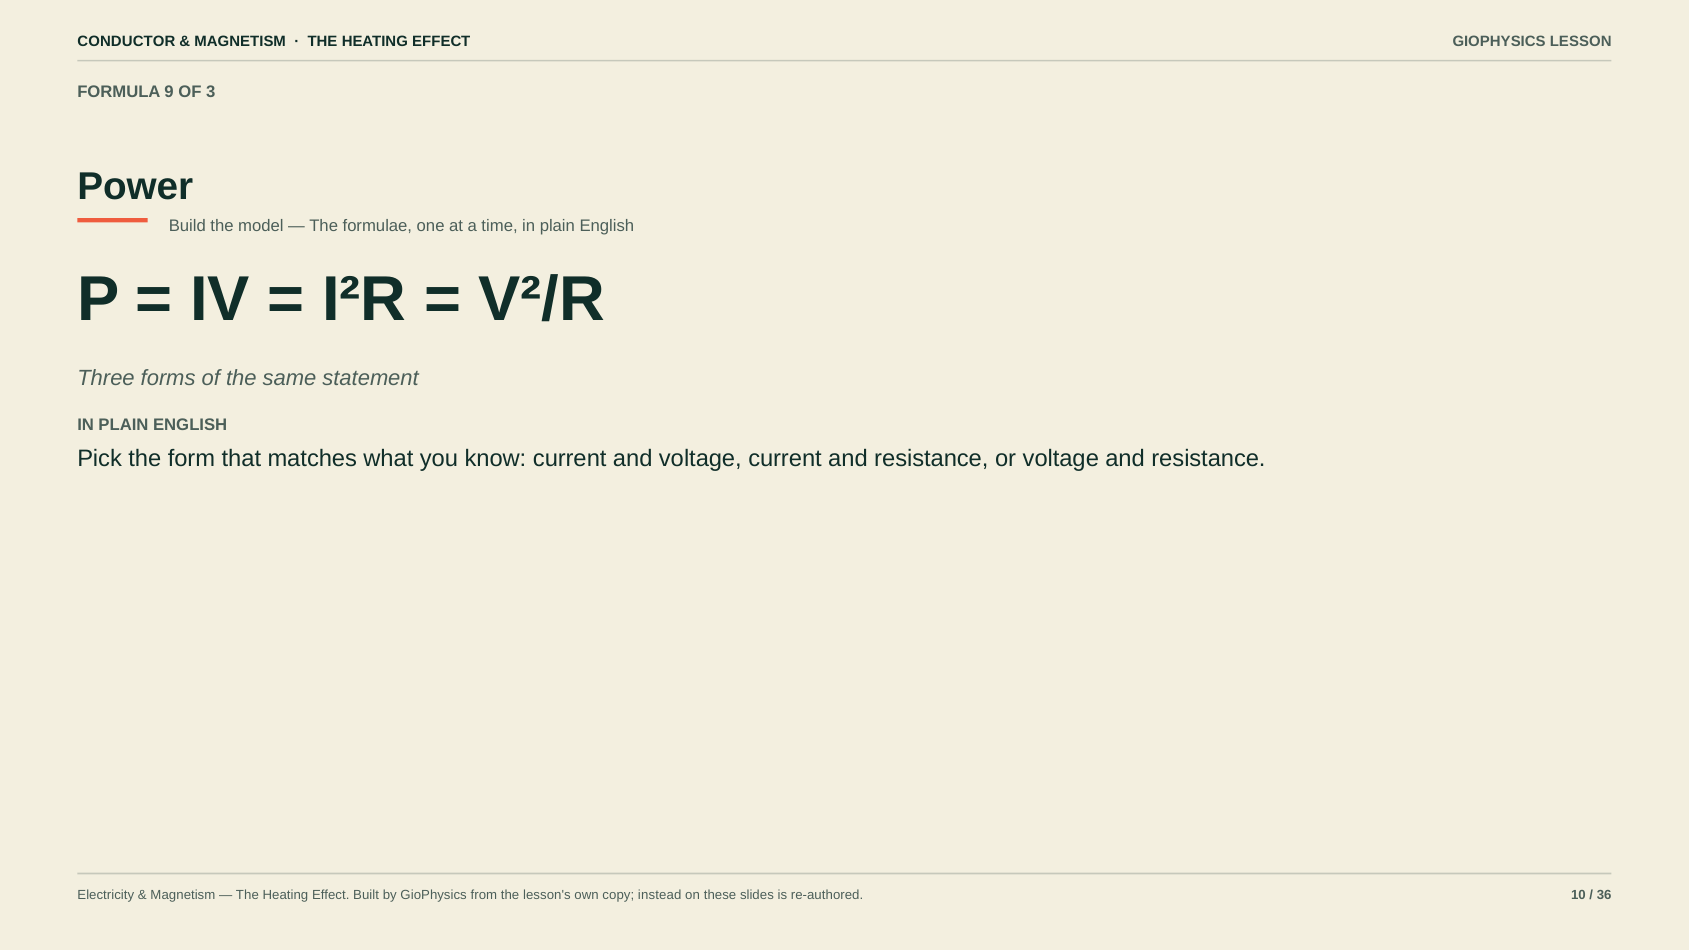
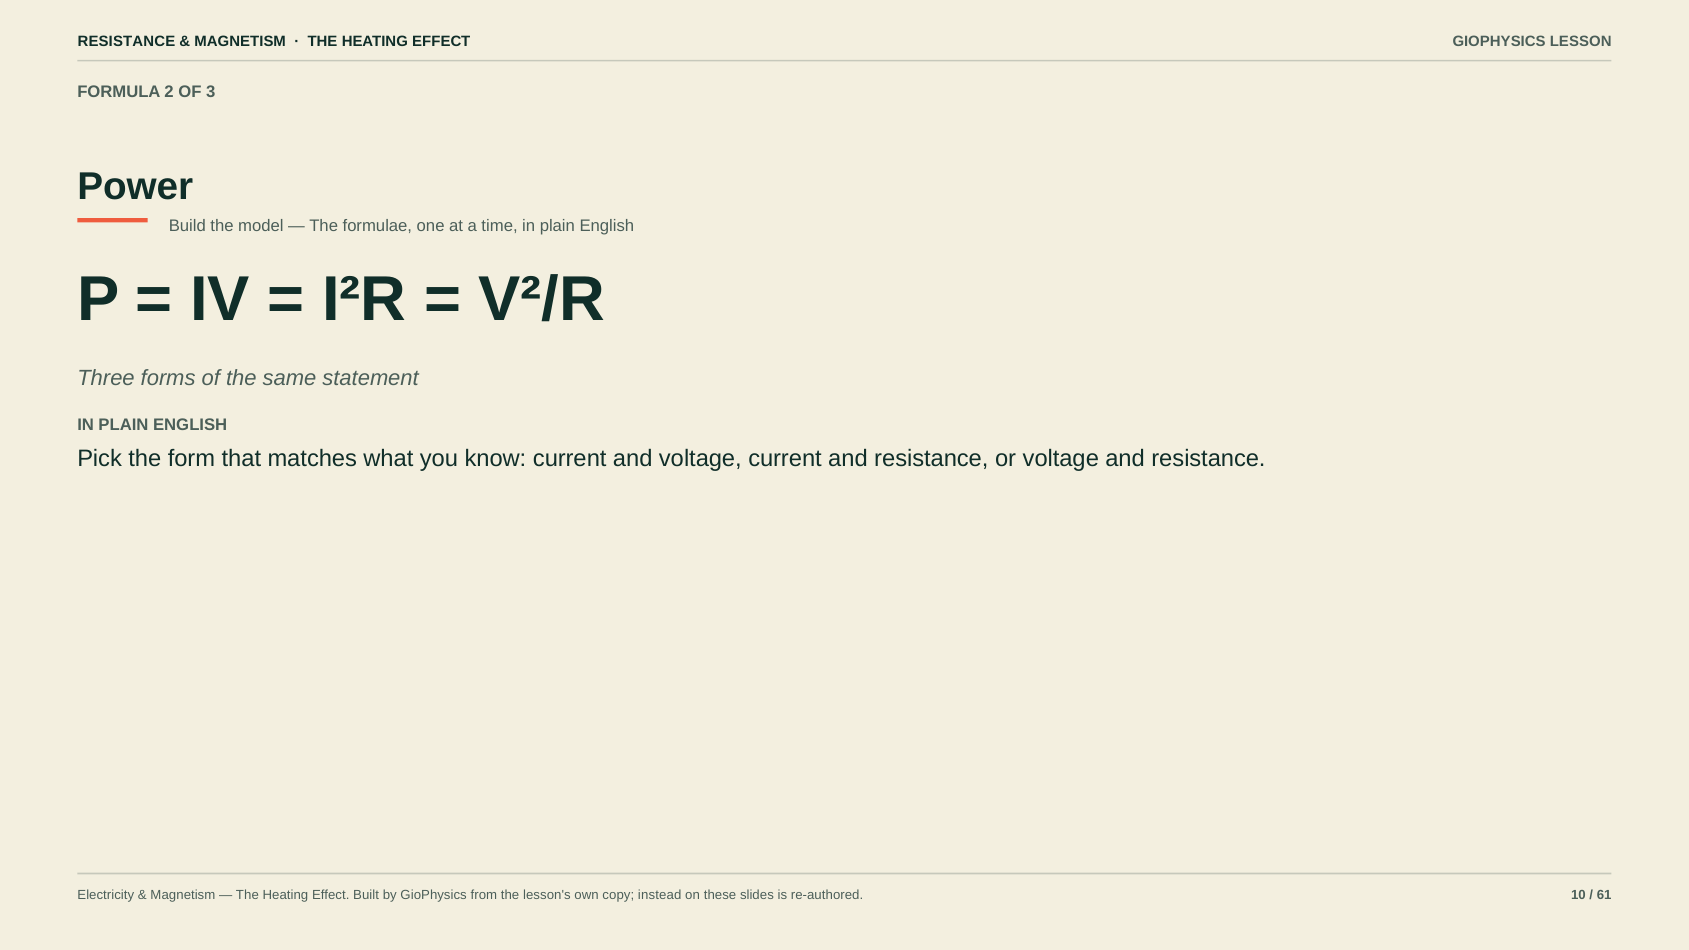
CONDUCTOR at (126, 42): CONDUCTOR -> RESISTANCE
9: 9 -> 2
36: 36 -> 61
